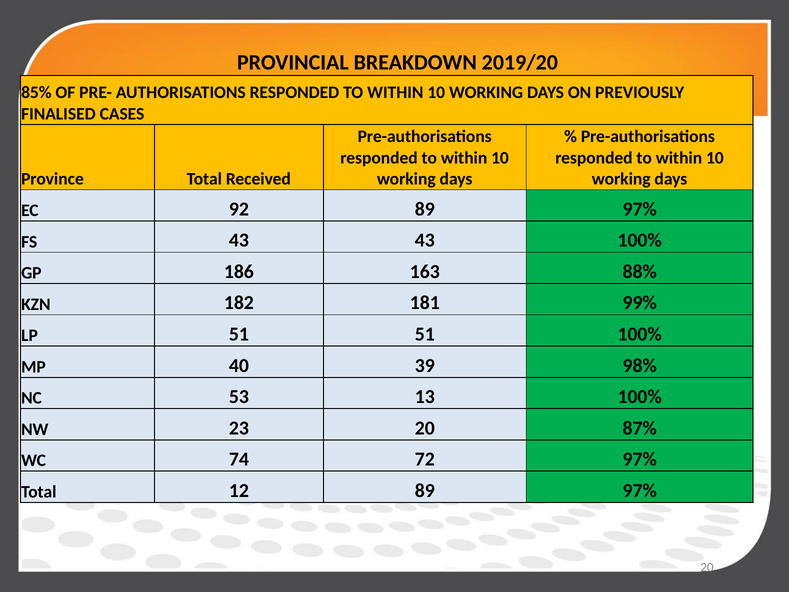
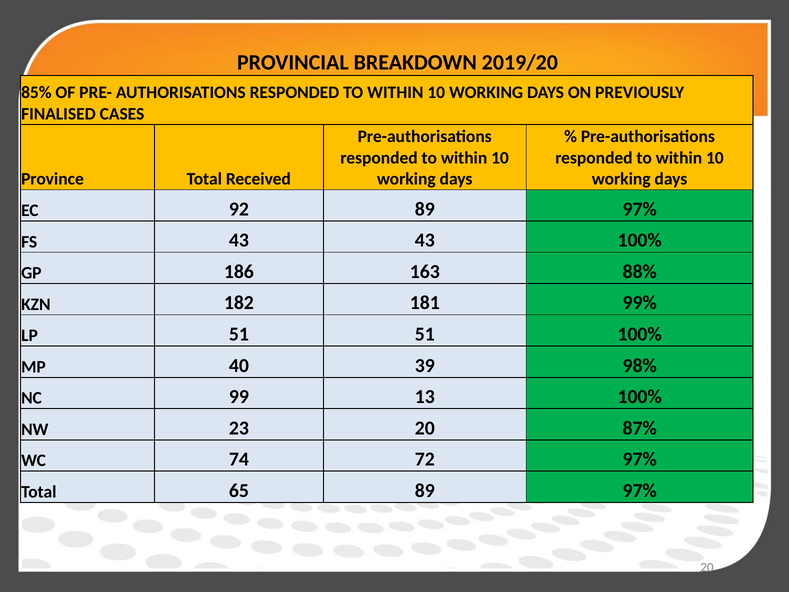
53: 53 -> 99
12: 12 -> 65
